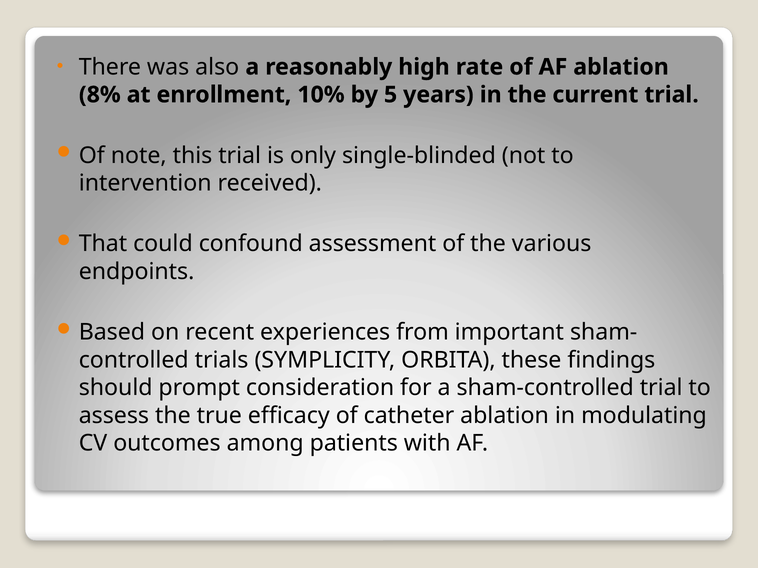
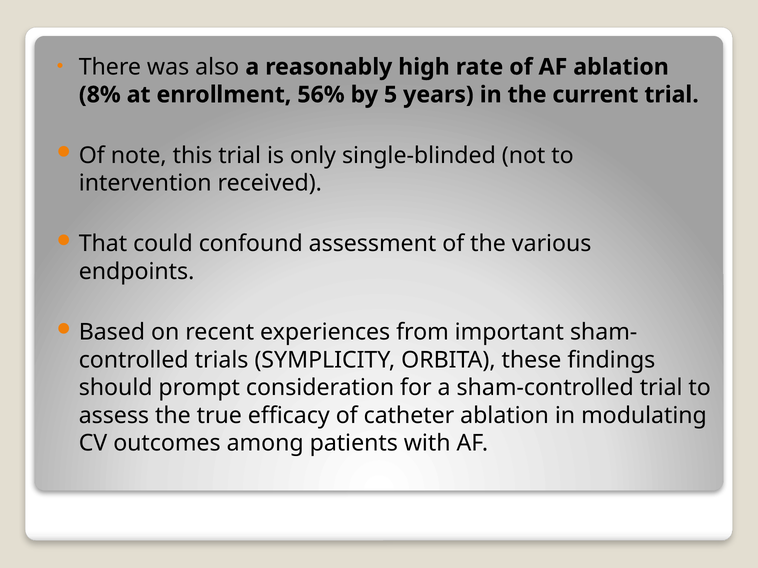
10%: 10% -> 56%
